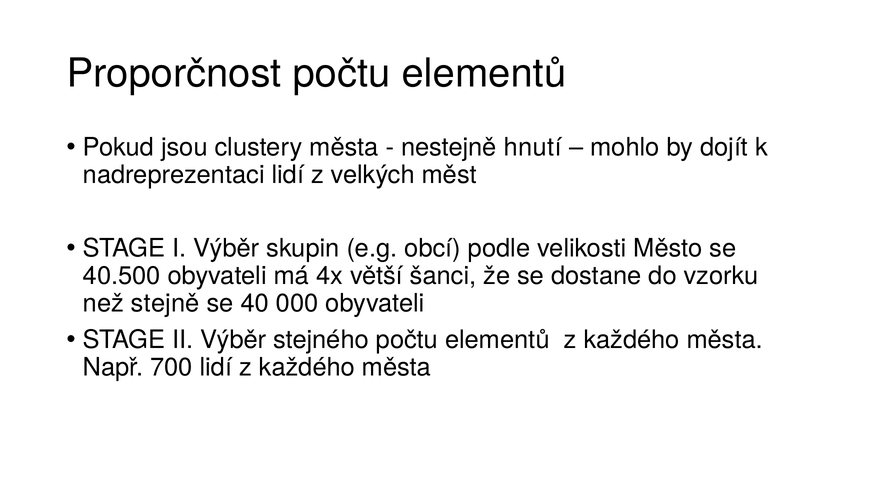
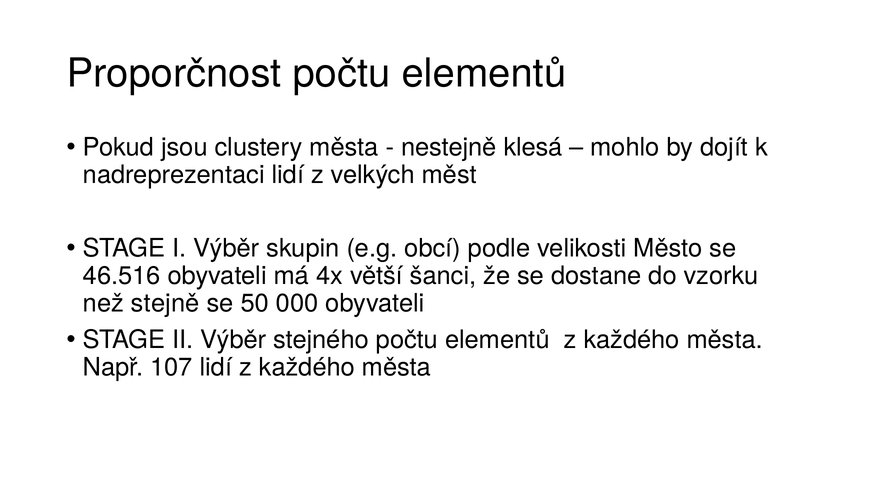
hnutí: hnutí -> klesá
40.500: 40.500 -> 46.516
40: 40 -> 50
700: 700 -> 107
